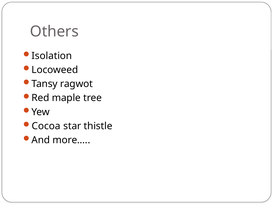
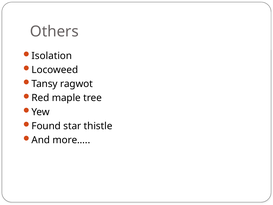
Cocoa: Cocoa -> Found
